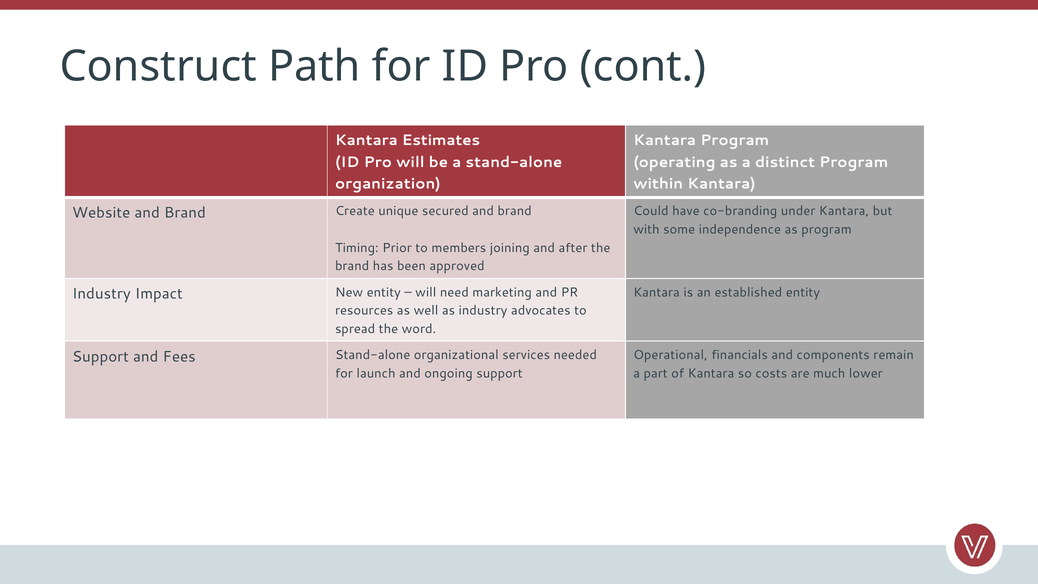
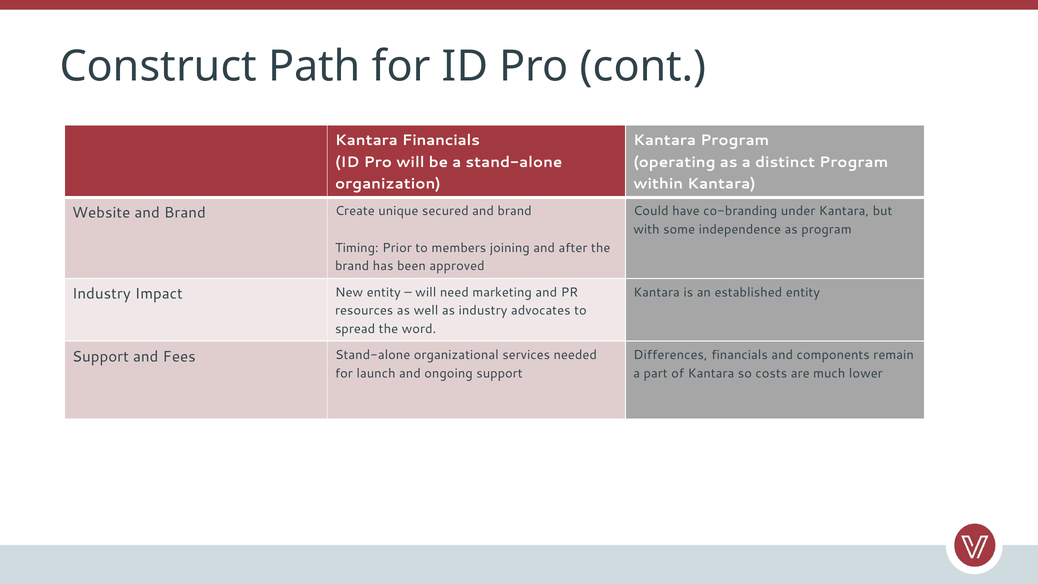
Kantara Estimates: Estimates -> Financials
Operational: Operational -> Differences
